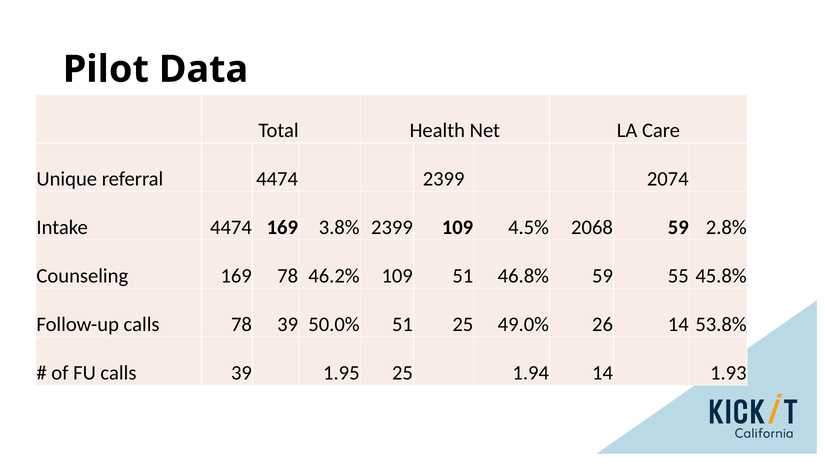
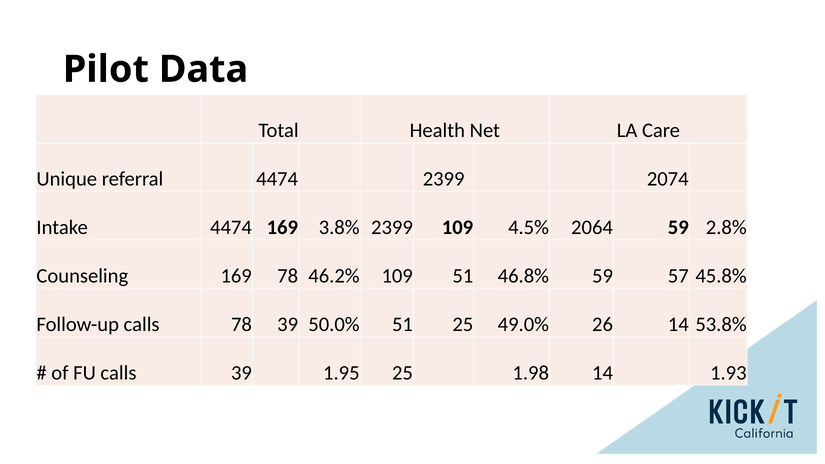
2068: 2068 -> 2064
55: 55 -> 57
1.94: 1.94 -> 1.98
